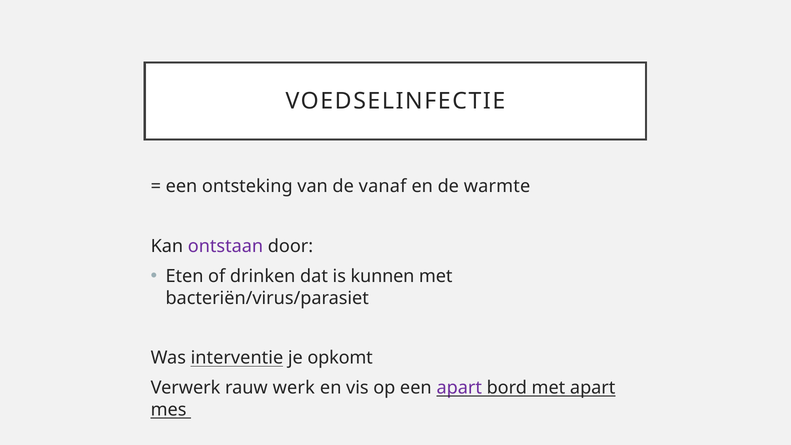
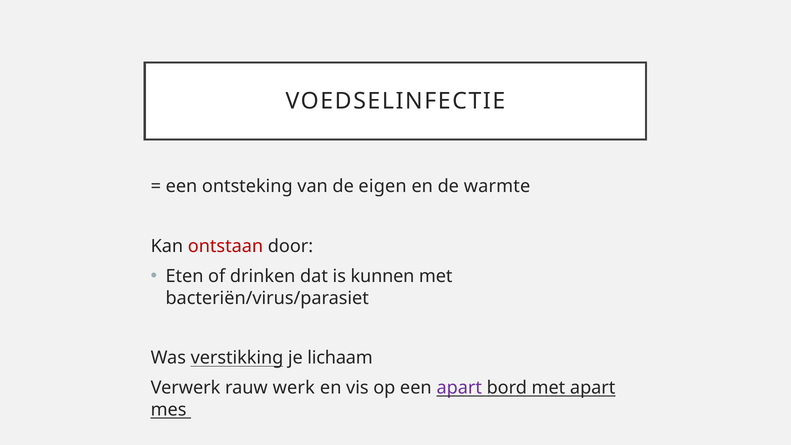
vanaf: vanaf -> eigen
ontstaan colour: purple -> red
interventie: interventie -> verstikking
opkomt: opkomt -> lichaam
